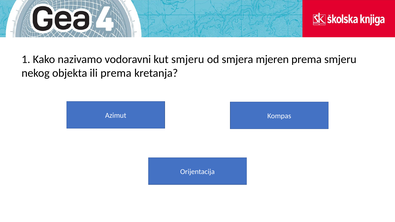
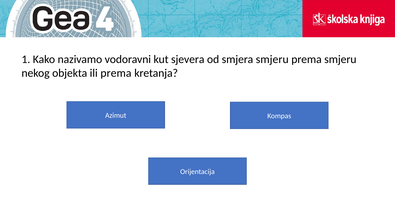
kut smjeru: smjeru -> sjevera
smjera mjeren: mjeren -> smjeru
